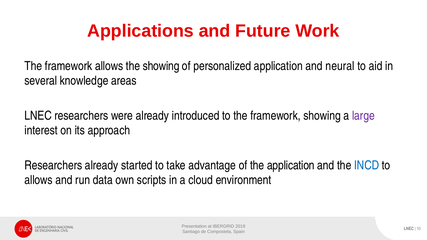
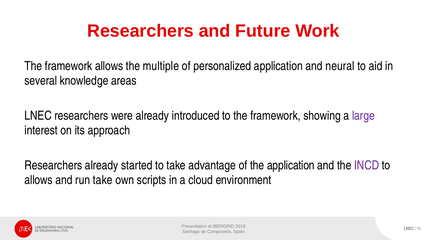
Applications at (141, 31): Applications -> Researchers
the showing: showing -> multiple
INCD colour: blue -> purple
run data: data -> take
